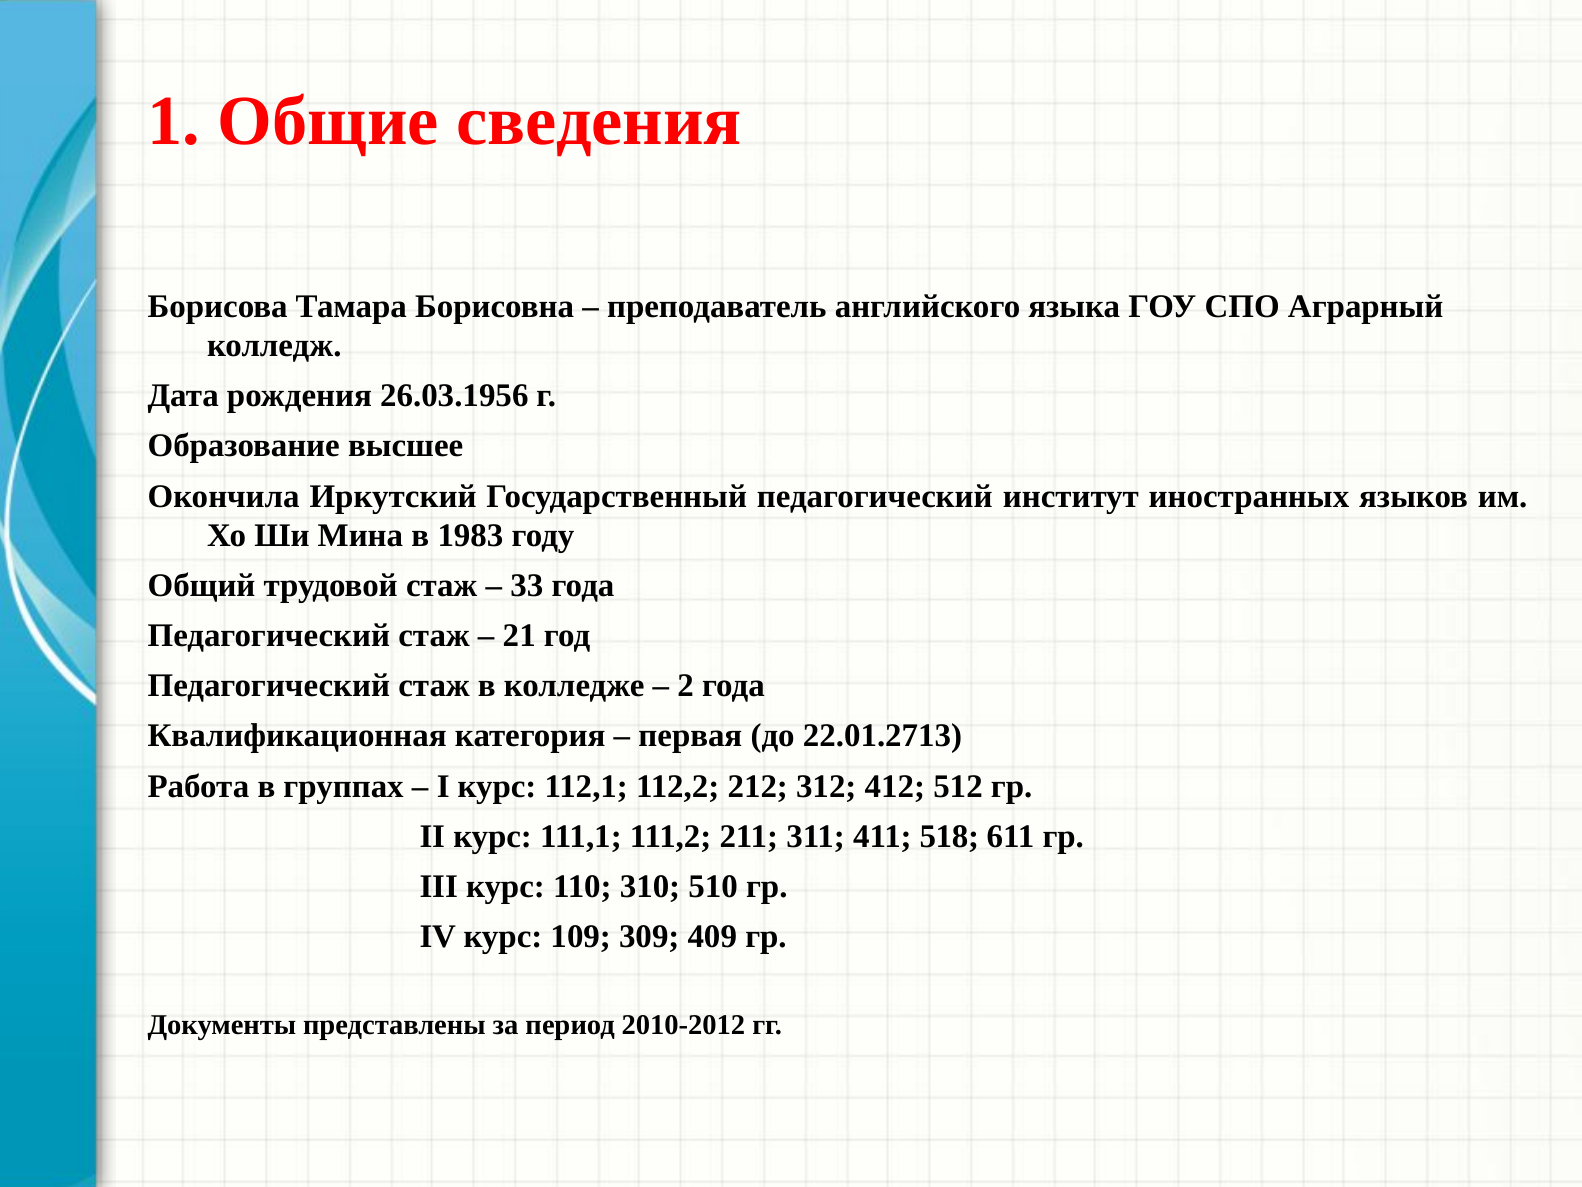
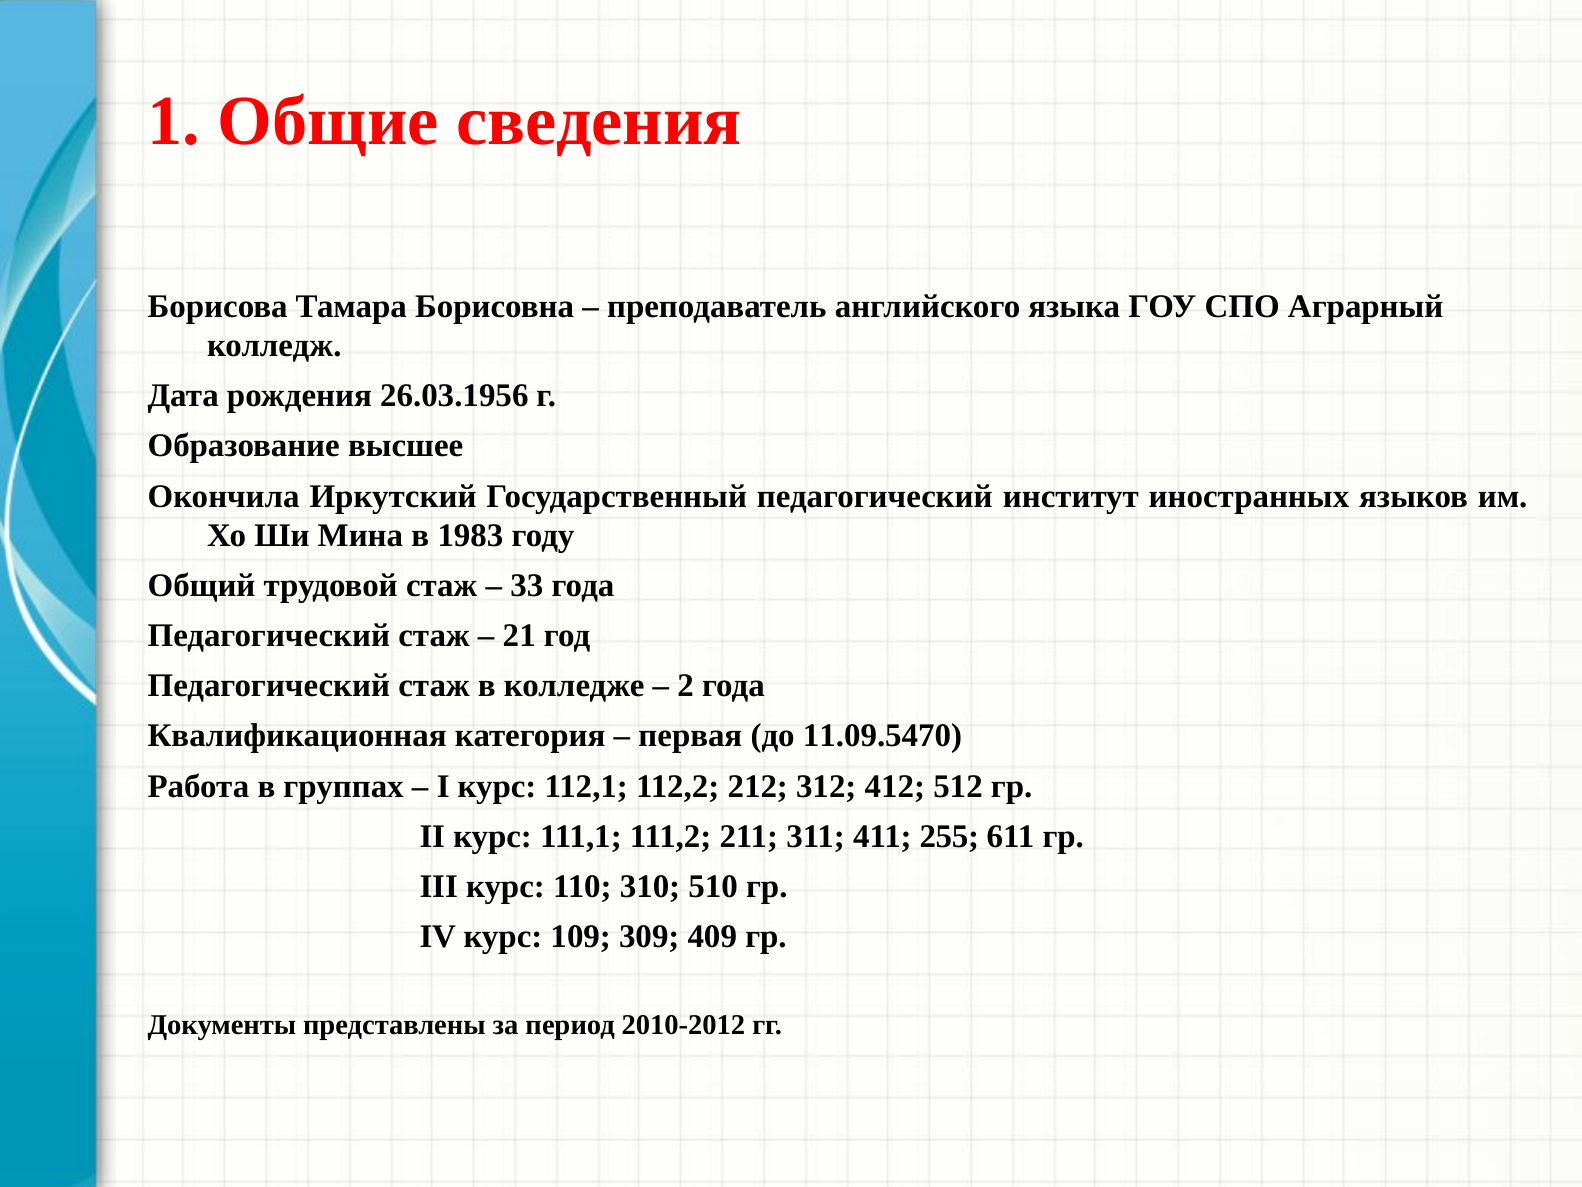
22.01.2713: 22.01.2713 -> 11.09.5470
518: 518 -> 255
